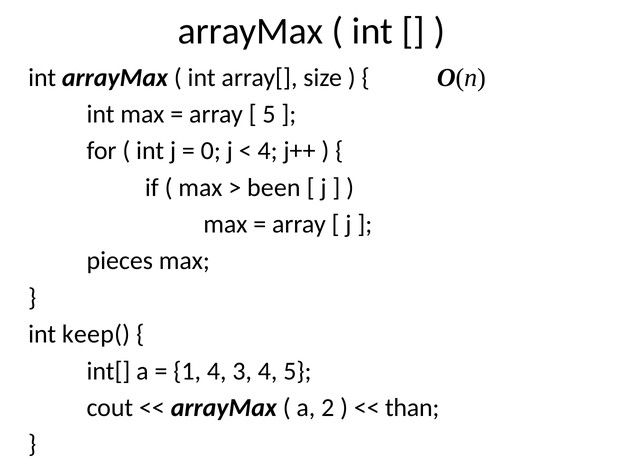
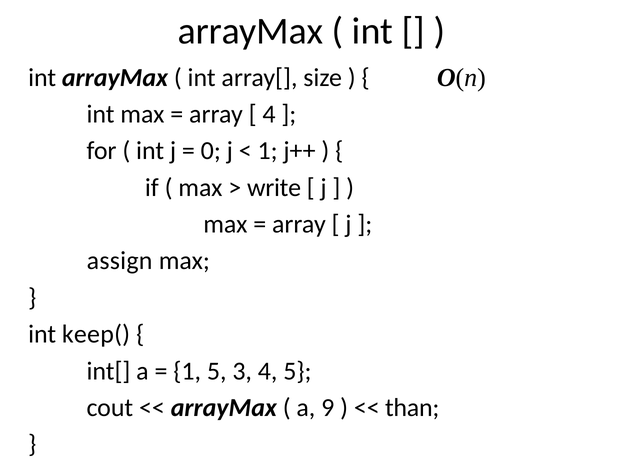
5 at (269, 114): 5 -> 4
4 at (268, 151): 4 -> 1
been: been -> write
pieces: pieces -> assign
1 4: 4 -> 5
2: 2 -> 9
